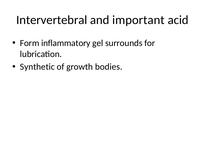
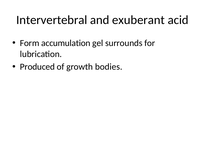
important: important -> exuberant
inflammatory: inflammatory -> accumulation
Synthetic: Synthetic -> Produced
